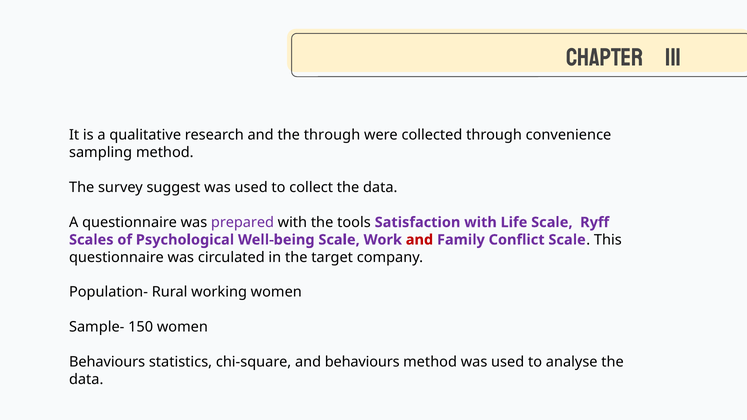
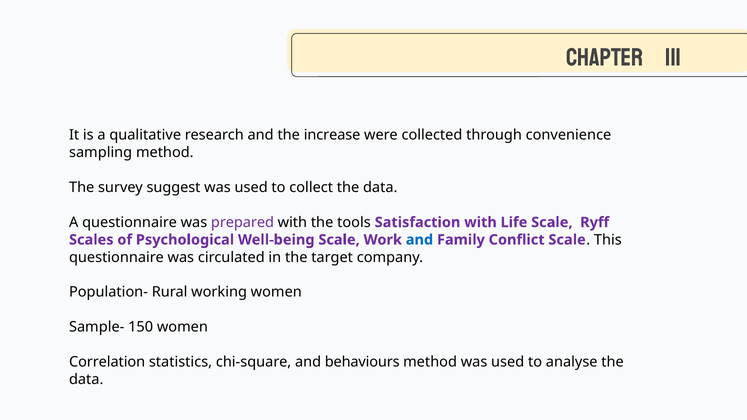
the through: through -> increase
and at (419, 240) colour: red -> blue
Behaviours at (107, 362): Behaviours -> Correlation
